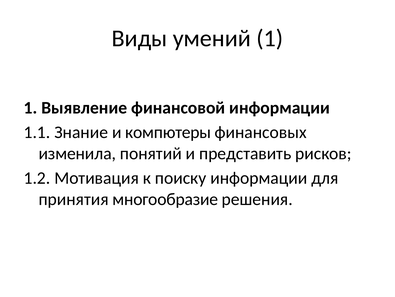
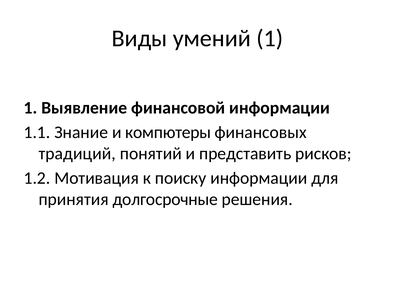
изменила: изменила -> традиций
многообразие: многообразие -> долгосрочные
